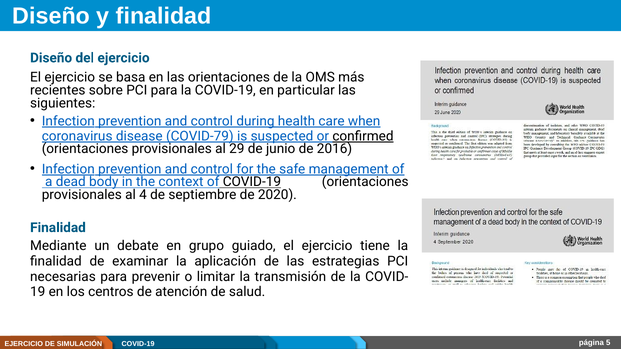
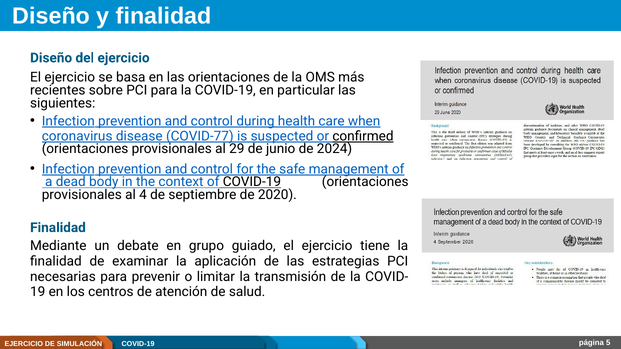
COVID-79: COVID-79 -> COVID-77
2016: 2016 -> 2024
